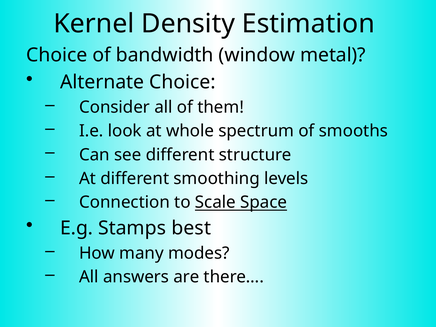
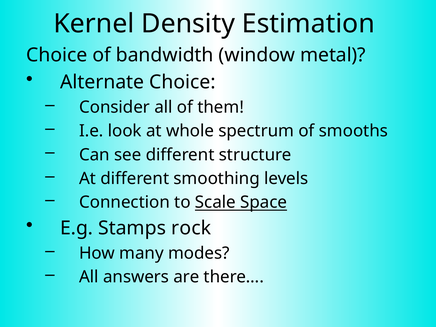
best: best -> rock
